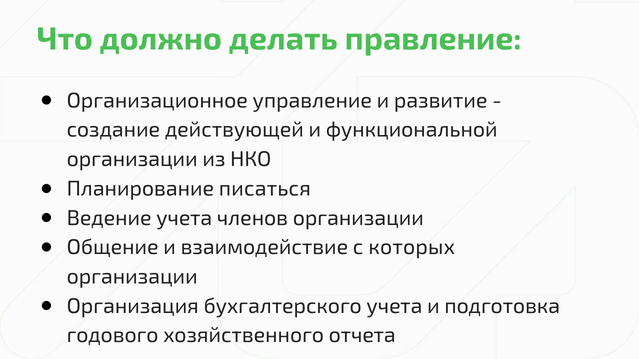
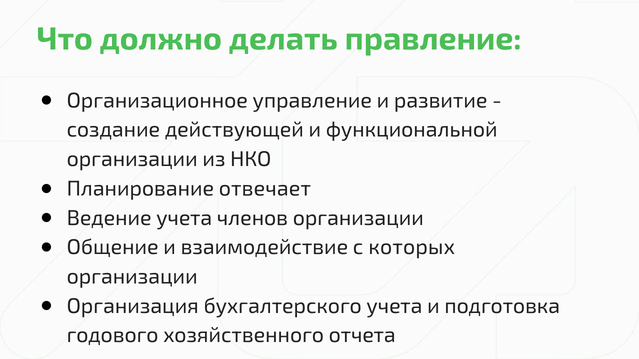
писаться: писаться -> отвечает
